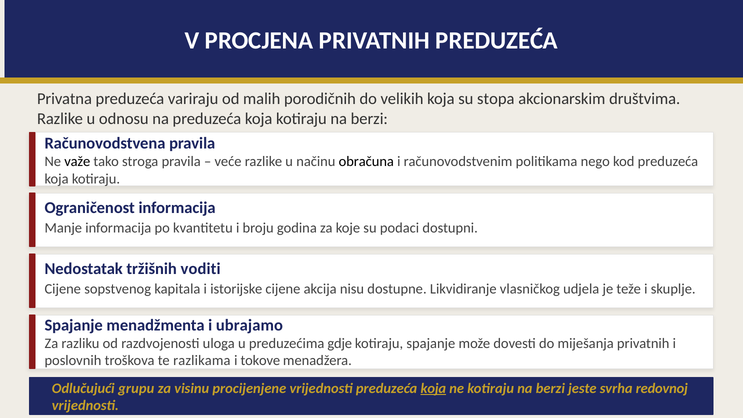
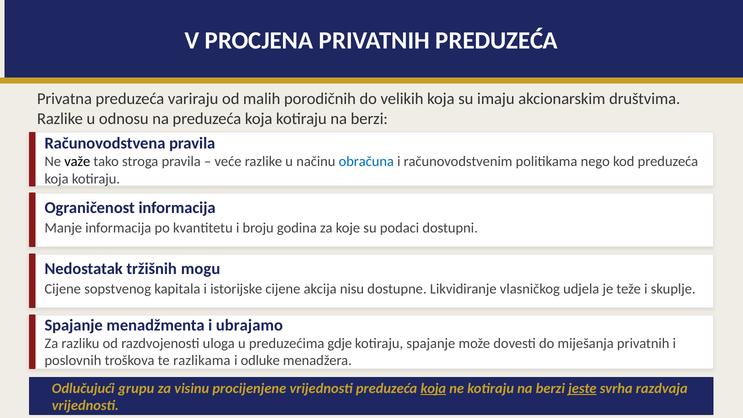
stopa: stopa -> imaju
obračuna colour: black -> blue
voditi: voditi -> mogu
tokove: tokove -> odluke
jeste underline: none -> present
redovnoj: redovnoj -> razdvaja
